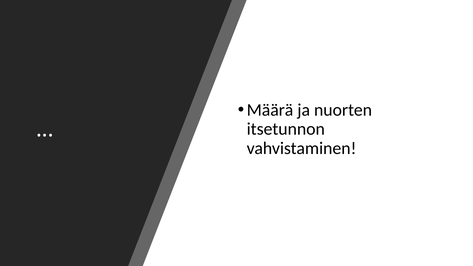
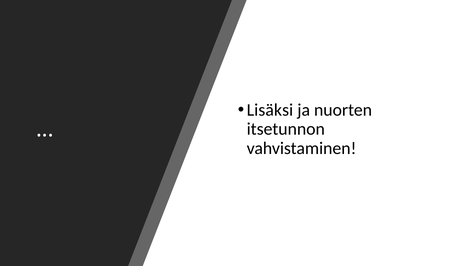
Määrä: Määrä -> Lisäksi
